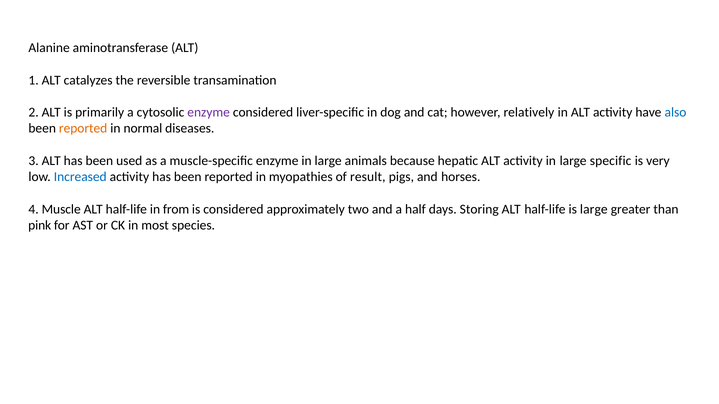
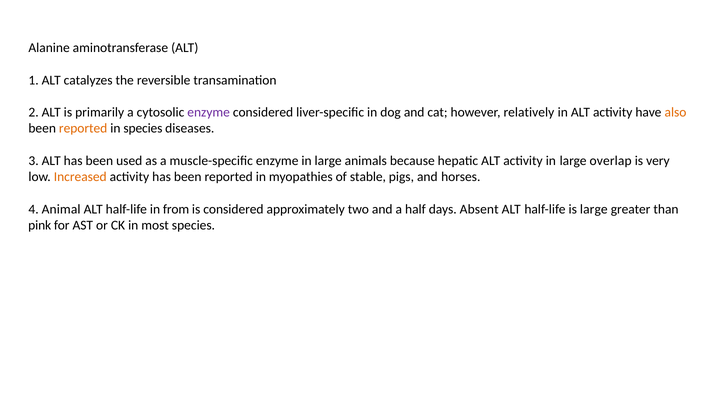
also colour: blue -> orange
in normal: normal -> species
specific: specific -> overlap
Increased colour: blue -> orange
result: result -> stable
Muscle: Muscle -> Animal
Storing: Storing -> Absent
